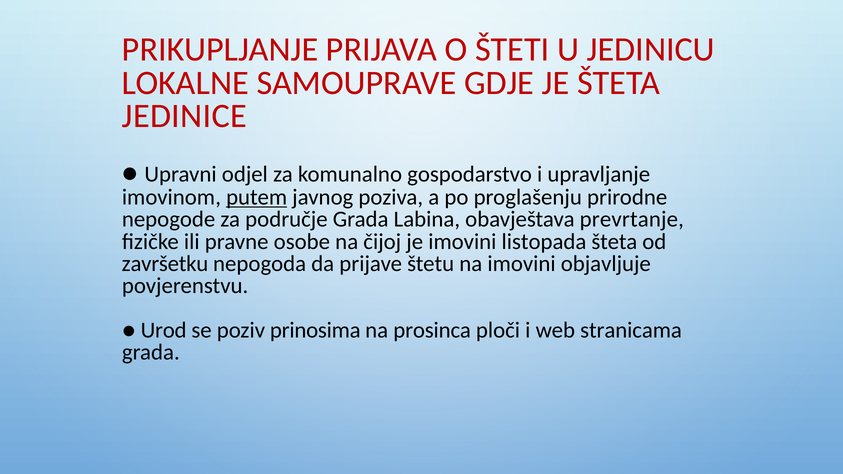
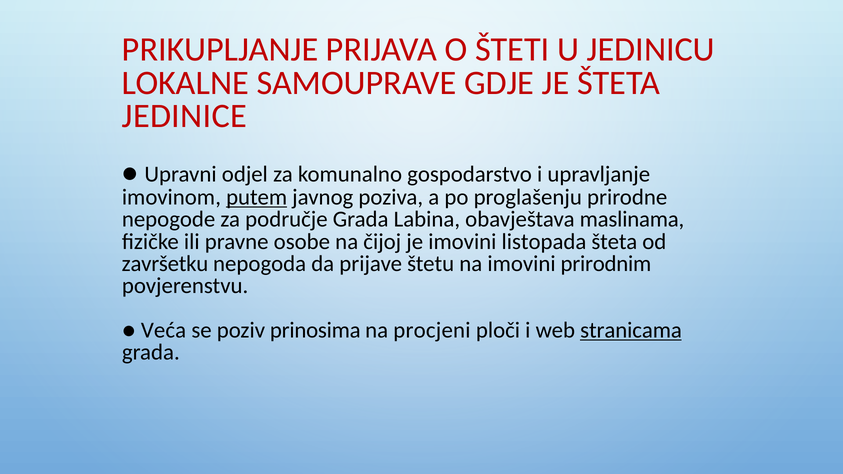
prevrtanje: prevrtanje -> maslinama
objavljuje: objavljuje -> prirodnim
Urod: Urod -> Veća
prosinca: prosinca -> procjeni
stranicama underline: none -> present
